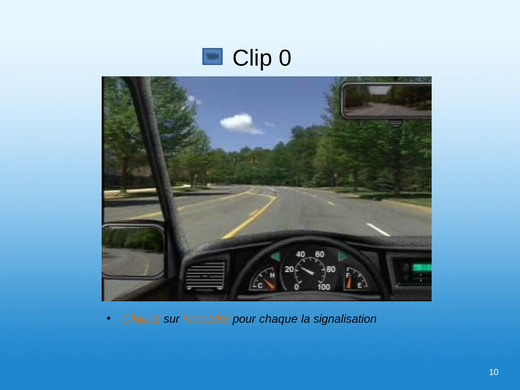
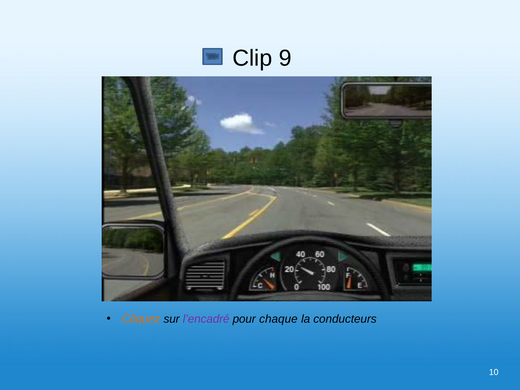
0: 0 -> 9
l’encadré colour: orange -> purple
signalisation: signalisation -> conducteurs
